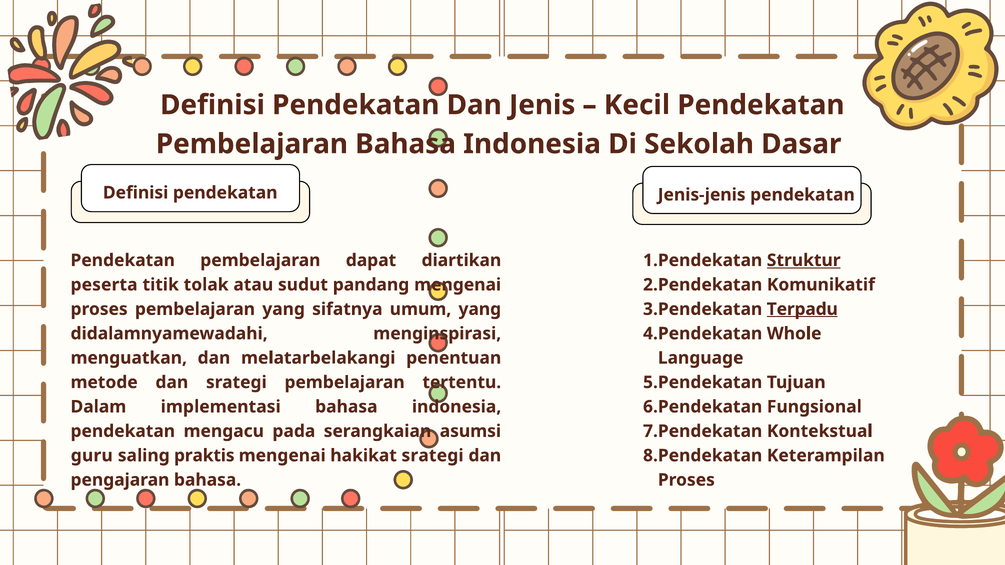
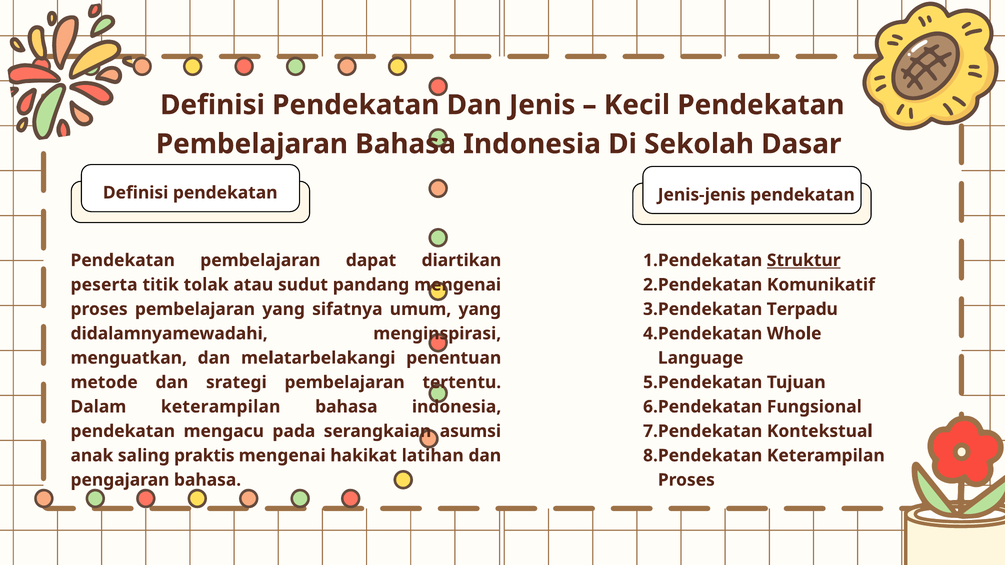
Terpadu underline: present -> none
Dalam implementasi: implementasi -> keterampilan
guru: guru -> anak
hakikat srategi: srategi -> latihan
